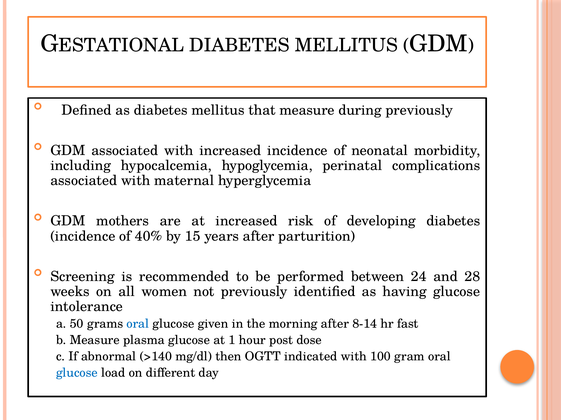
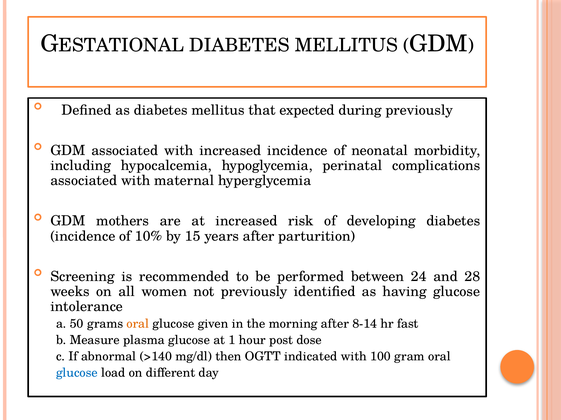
that measure: measure -> expected
40%: 40% -> 10%
oral at (138, 324) colour: blue -> orange
